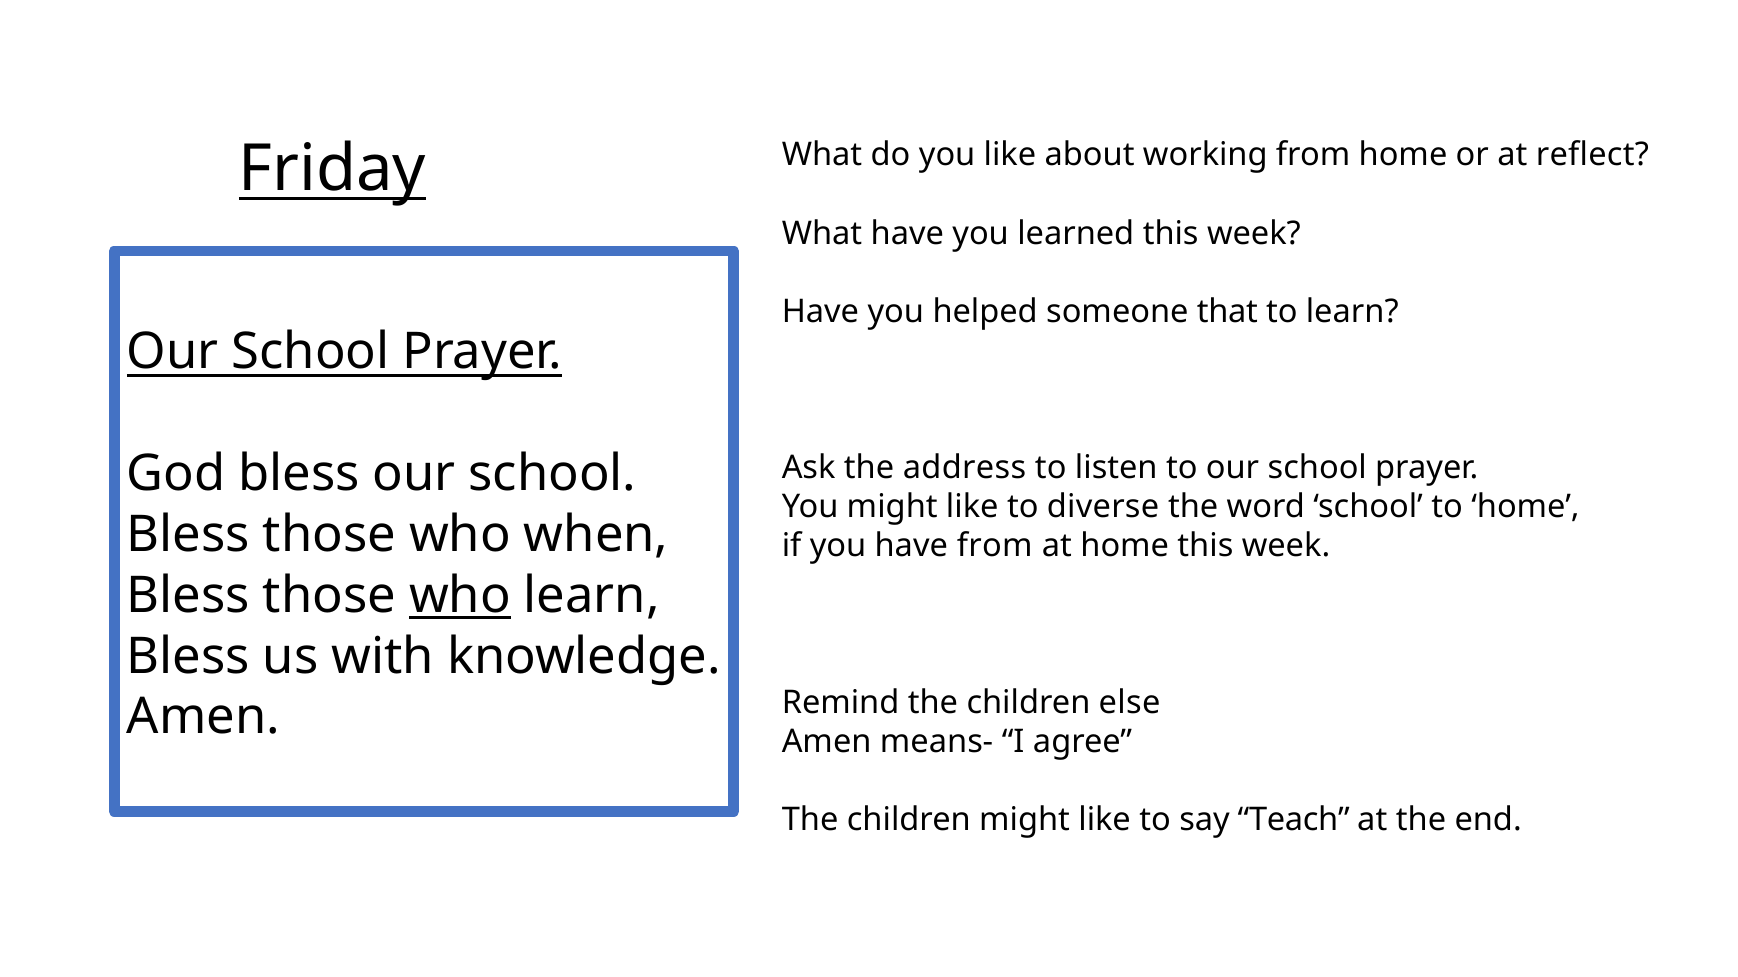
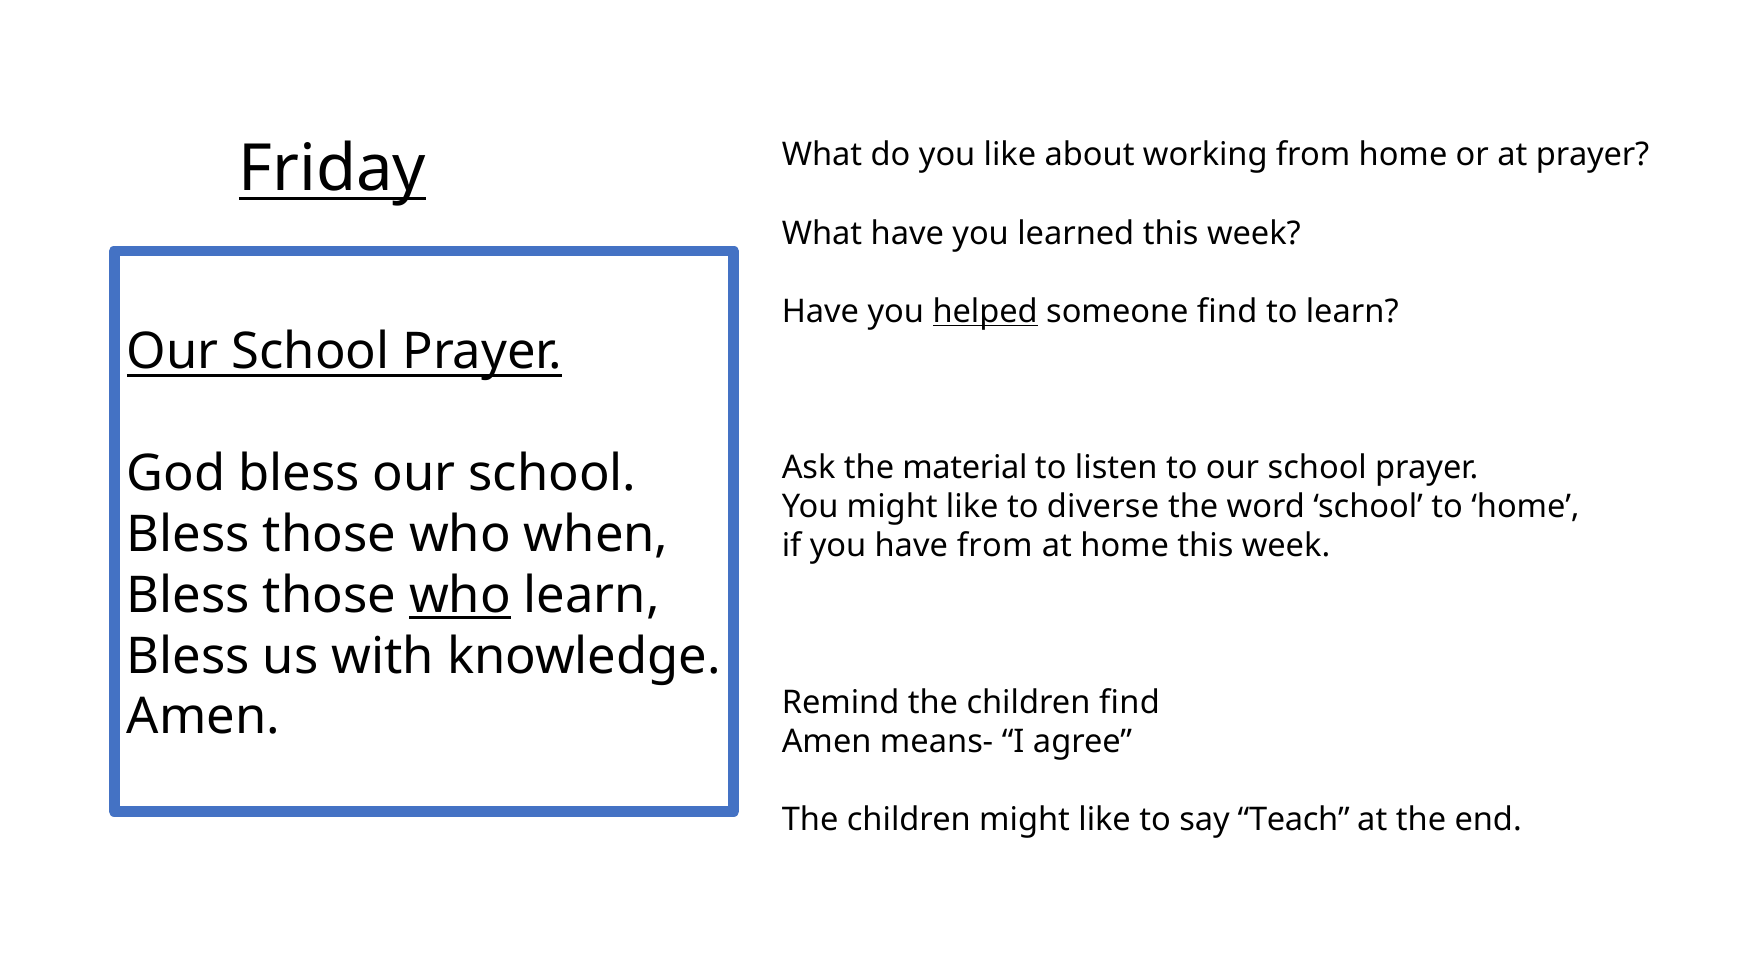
at reflect: reflect -> prayer
helped underline: none -> present
someone that: that -> find
address: address -> material
children else: else -> find
